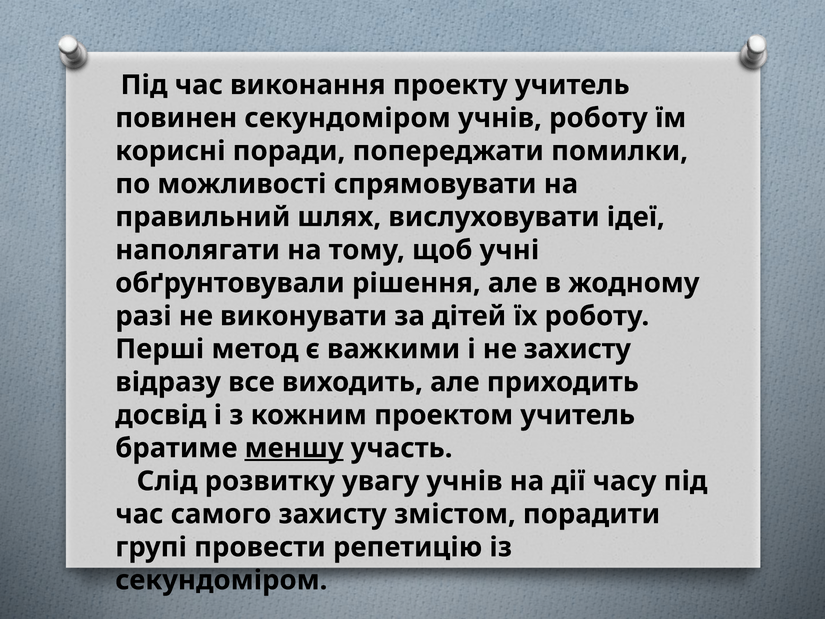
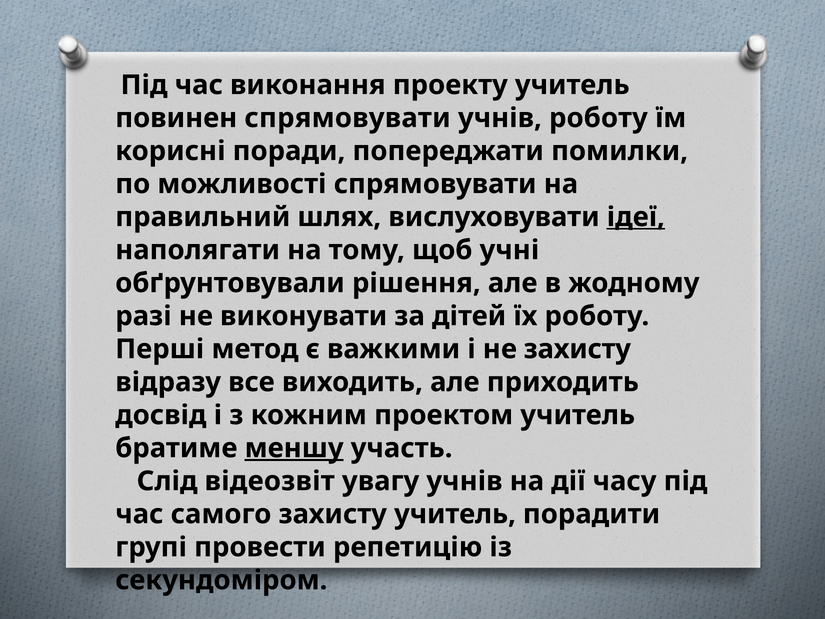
повинен секундоміром: секундоміром -> спрямовувати
ідеї underline: none -> present
розвитку: розвитку -> відеозвіт
захисту змістом: змістом -> учитель
